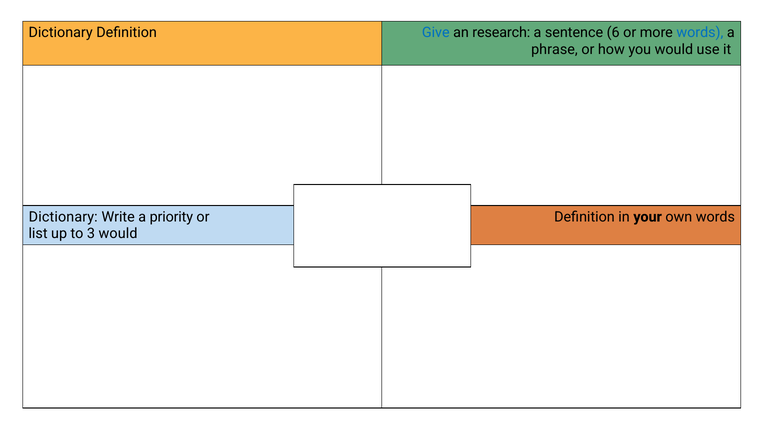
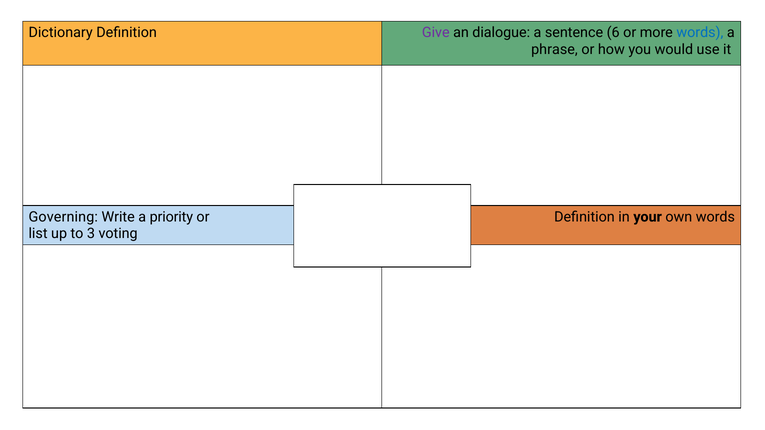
Give colour: blue -> purple
research: research -> dialogue
Dictionary at (63, 217): Dictionary -> Governing
3 would: would -> voting
